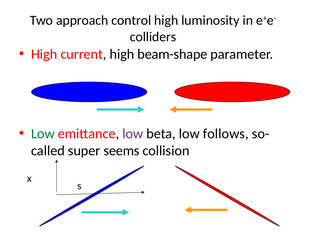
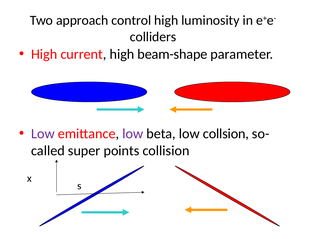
Low at (43, 134) colour: green -> purple
follows: follows -> collsion
seems: seems -> points
